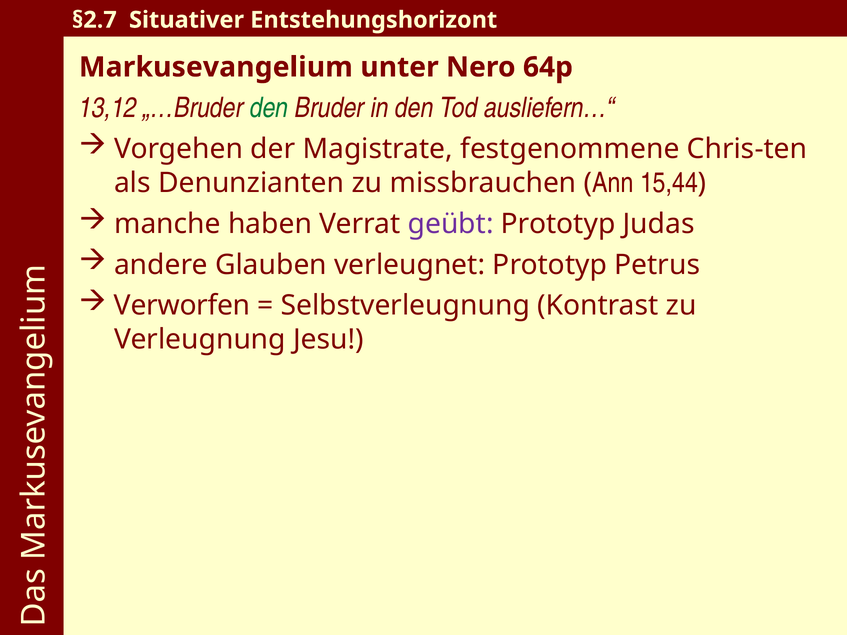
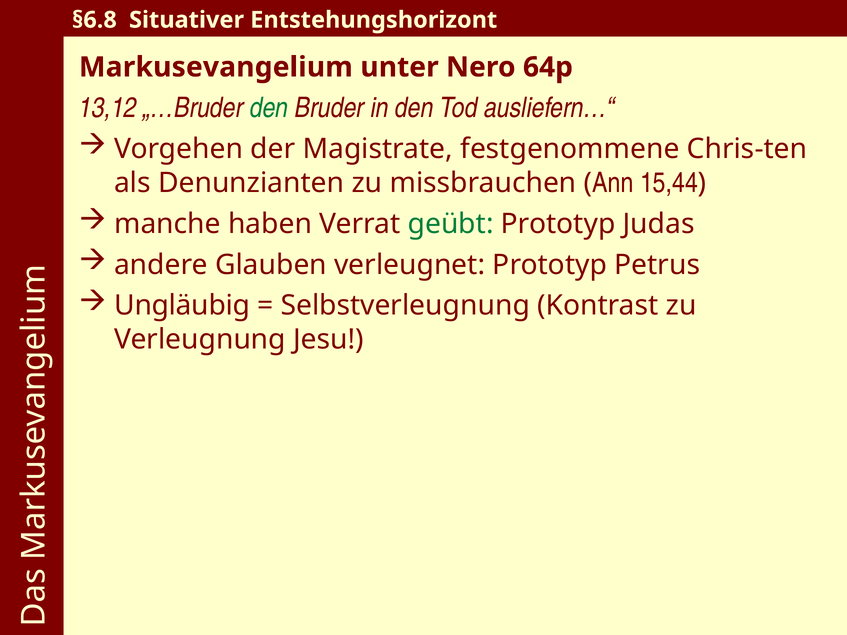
§2.7: §2.7 -> §6.8
geübt colour: purple -> green
Verworfen: Verworfen -> Ungläubig
